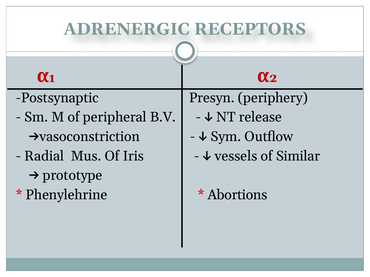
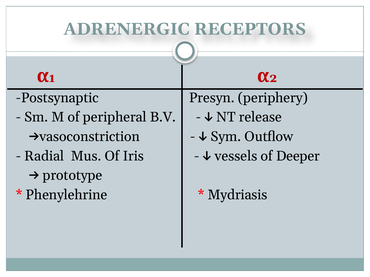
Similar: Similar -> Deeper
Abortions: Abortions -> Mydriasis
